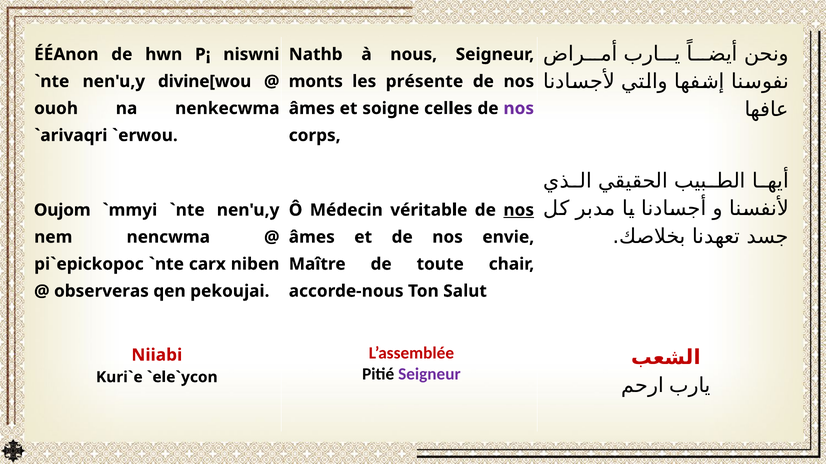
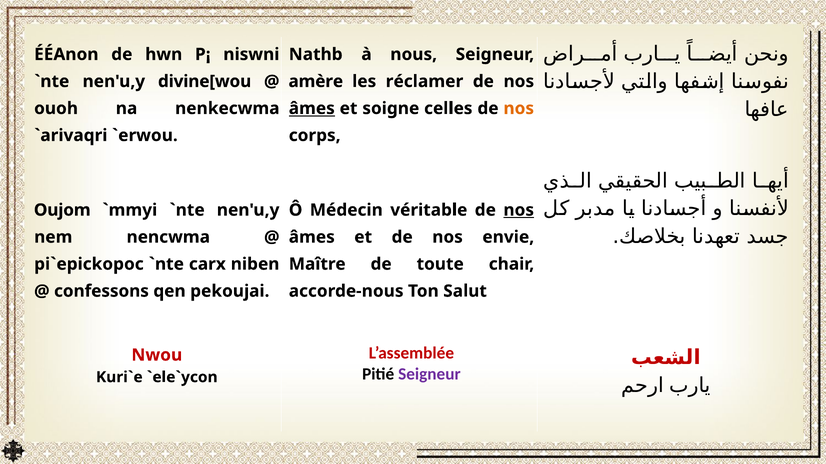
monts: monts -> amère
présente: présente -> réclamer
âmes at (312, 109) underline: none -> present
nos at (519, 109) colour: purple -> orange
observeras: observeras -> confessons
Niiabi: Niiabi -> Nwou
